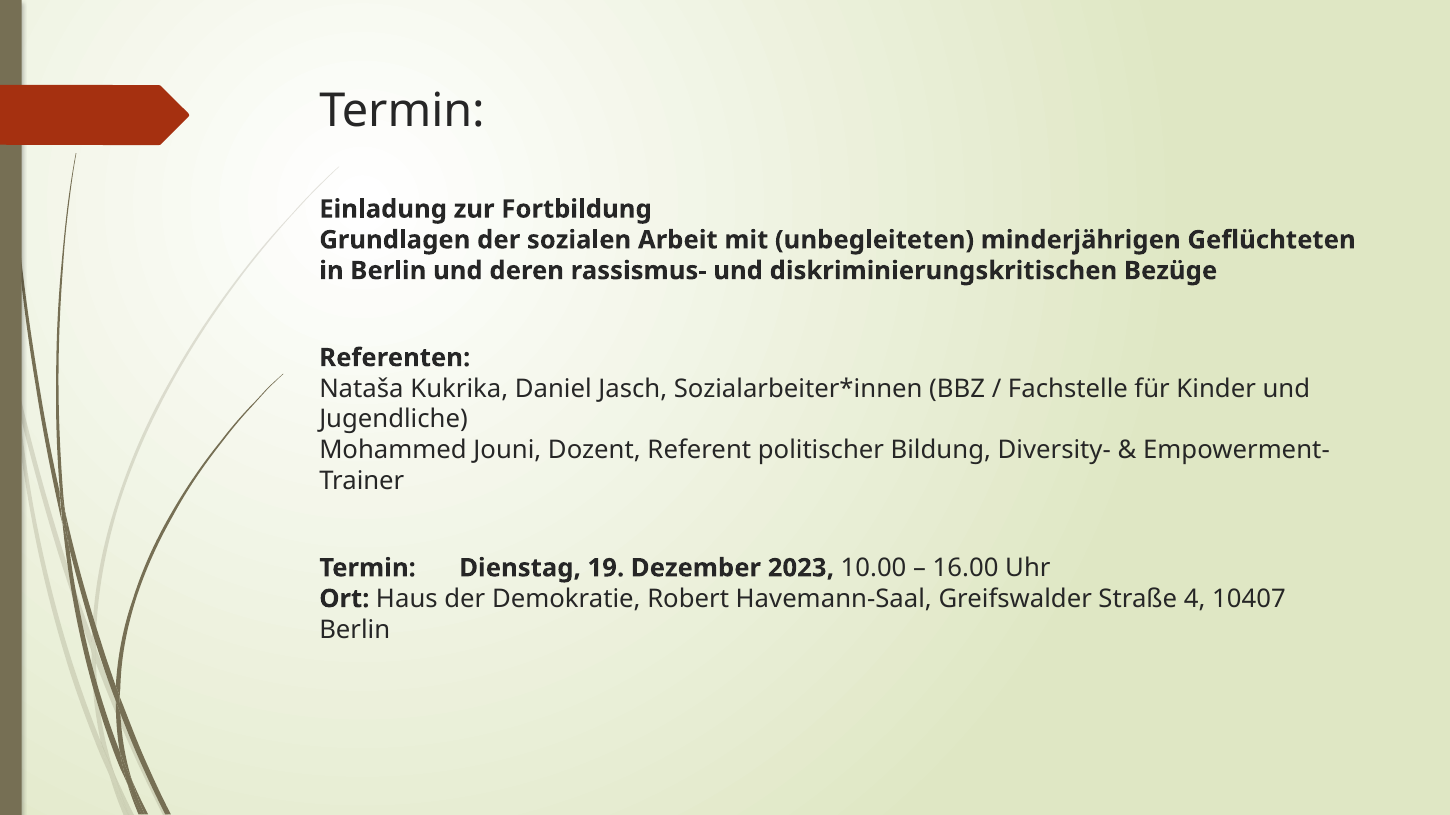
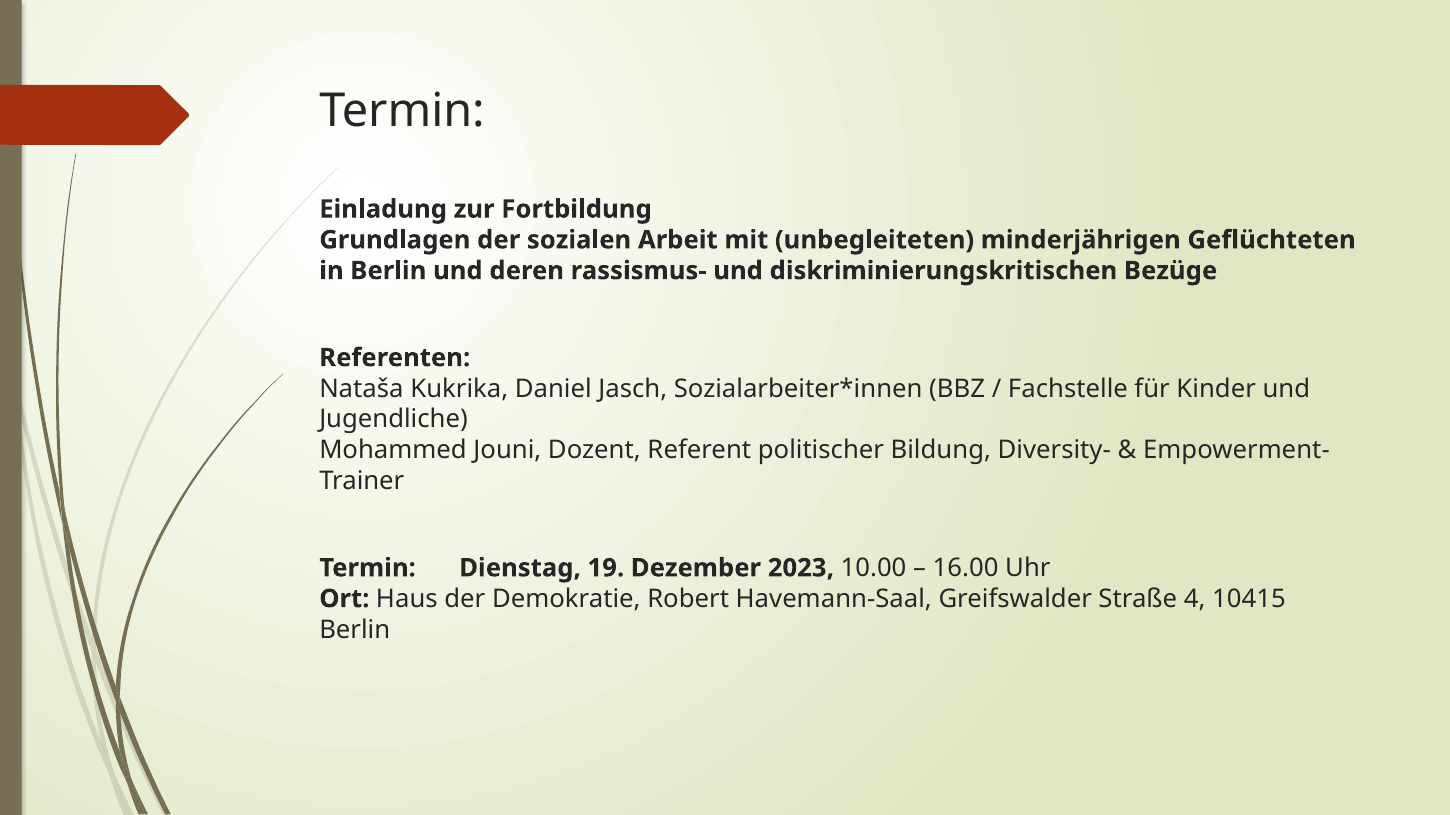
10407: 10407 -> 10415
